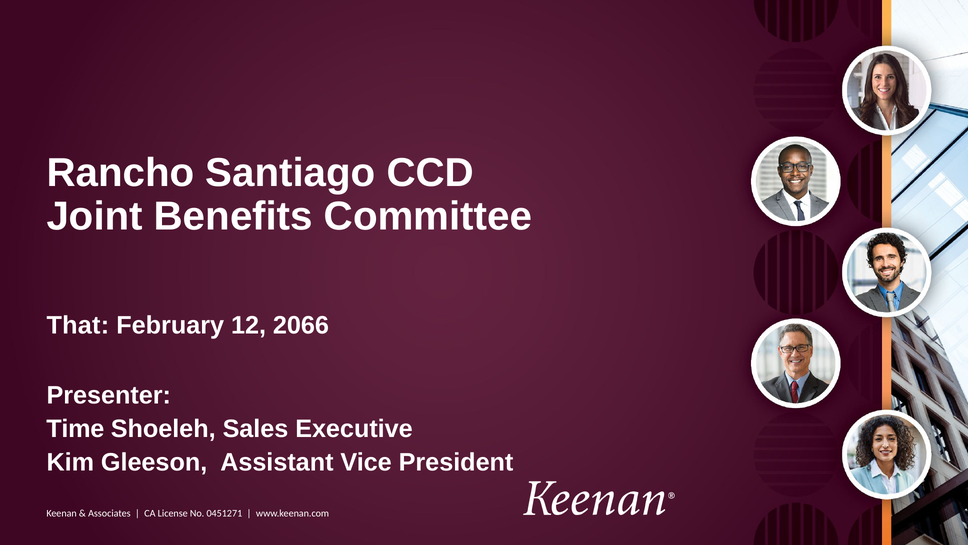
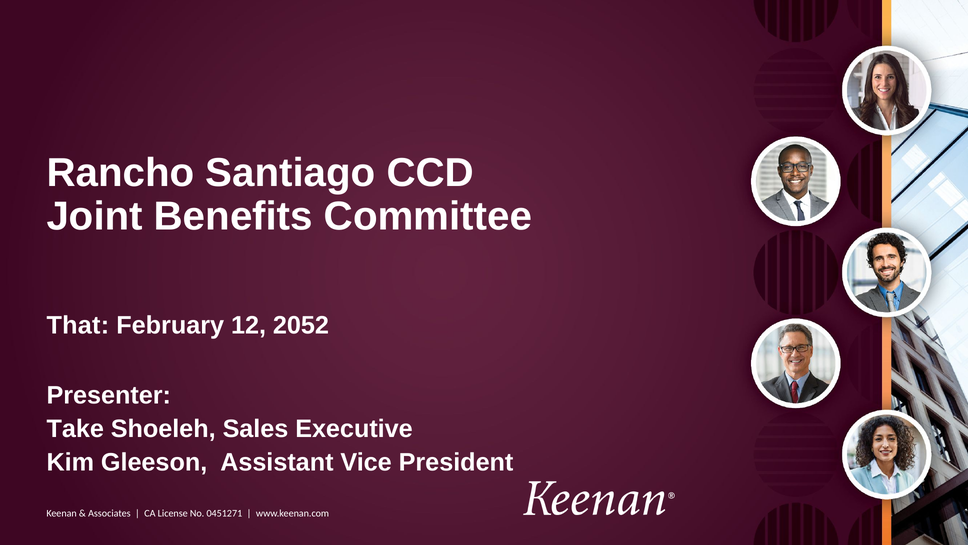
2066: 2066 -> 2052
Time: Time -> Take
